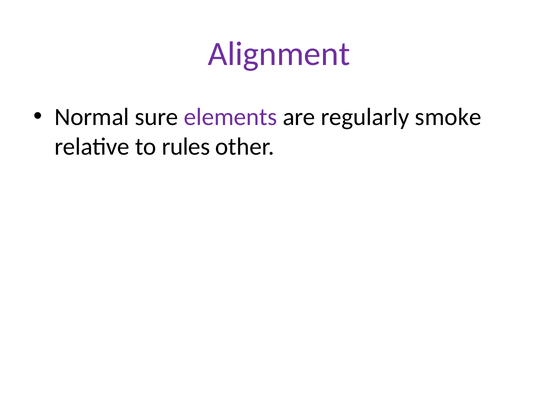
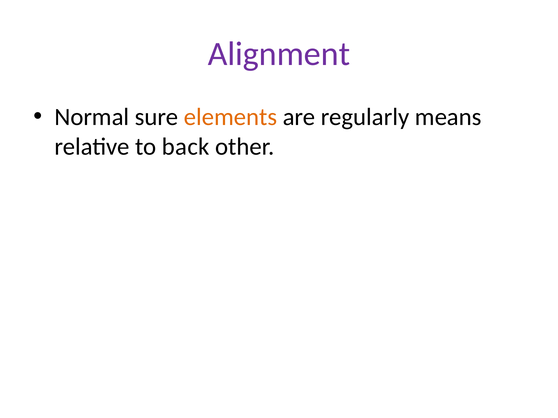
elements colour: purple -> orange
smoke: smoke -> means
rules: rules -> back
